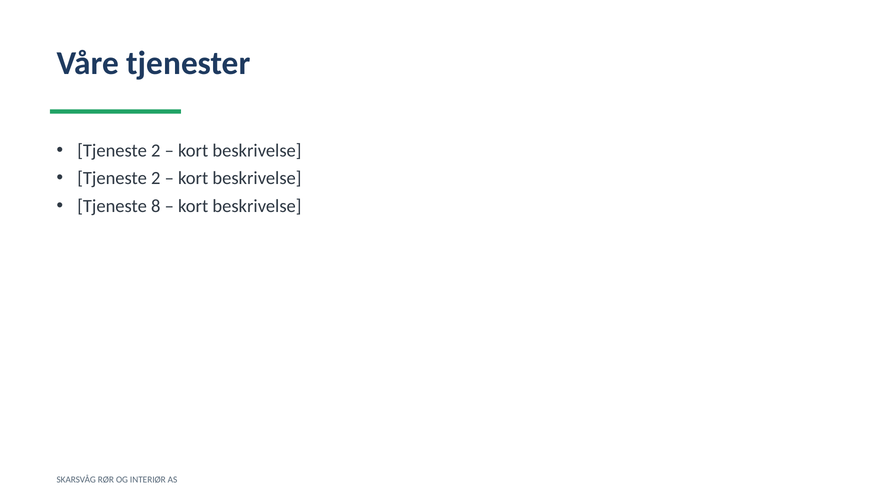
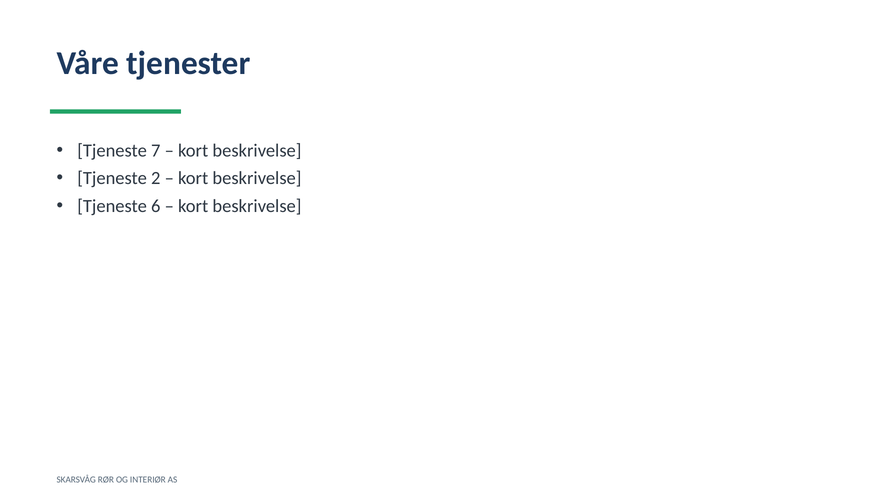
2 at (156, 150): 2 -> 7
8: 8 -> 6
